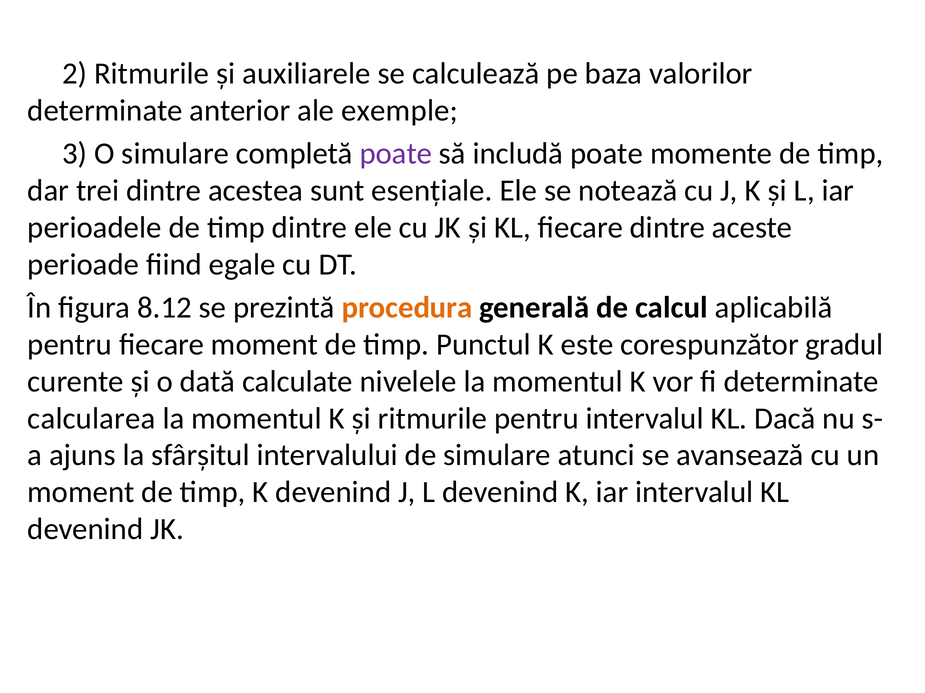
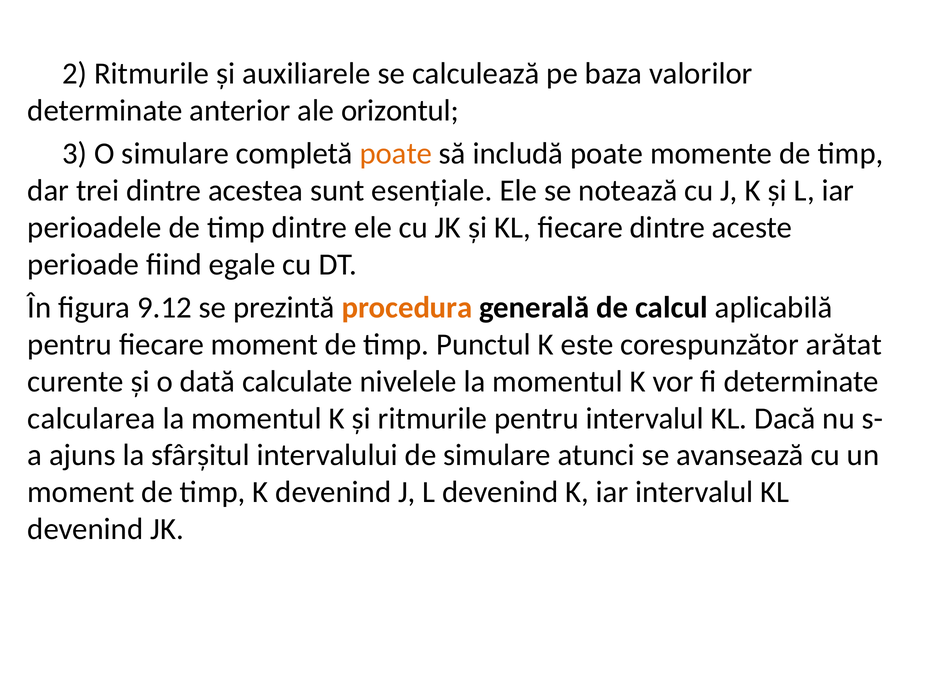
exemple: exemple -> orizontul
poate at (396, 154) colour: purple -> orange
8.12: 8.12 -> 9.12
gradul: gradul -> arătat
